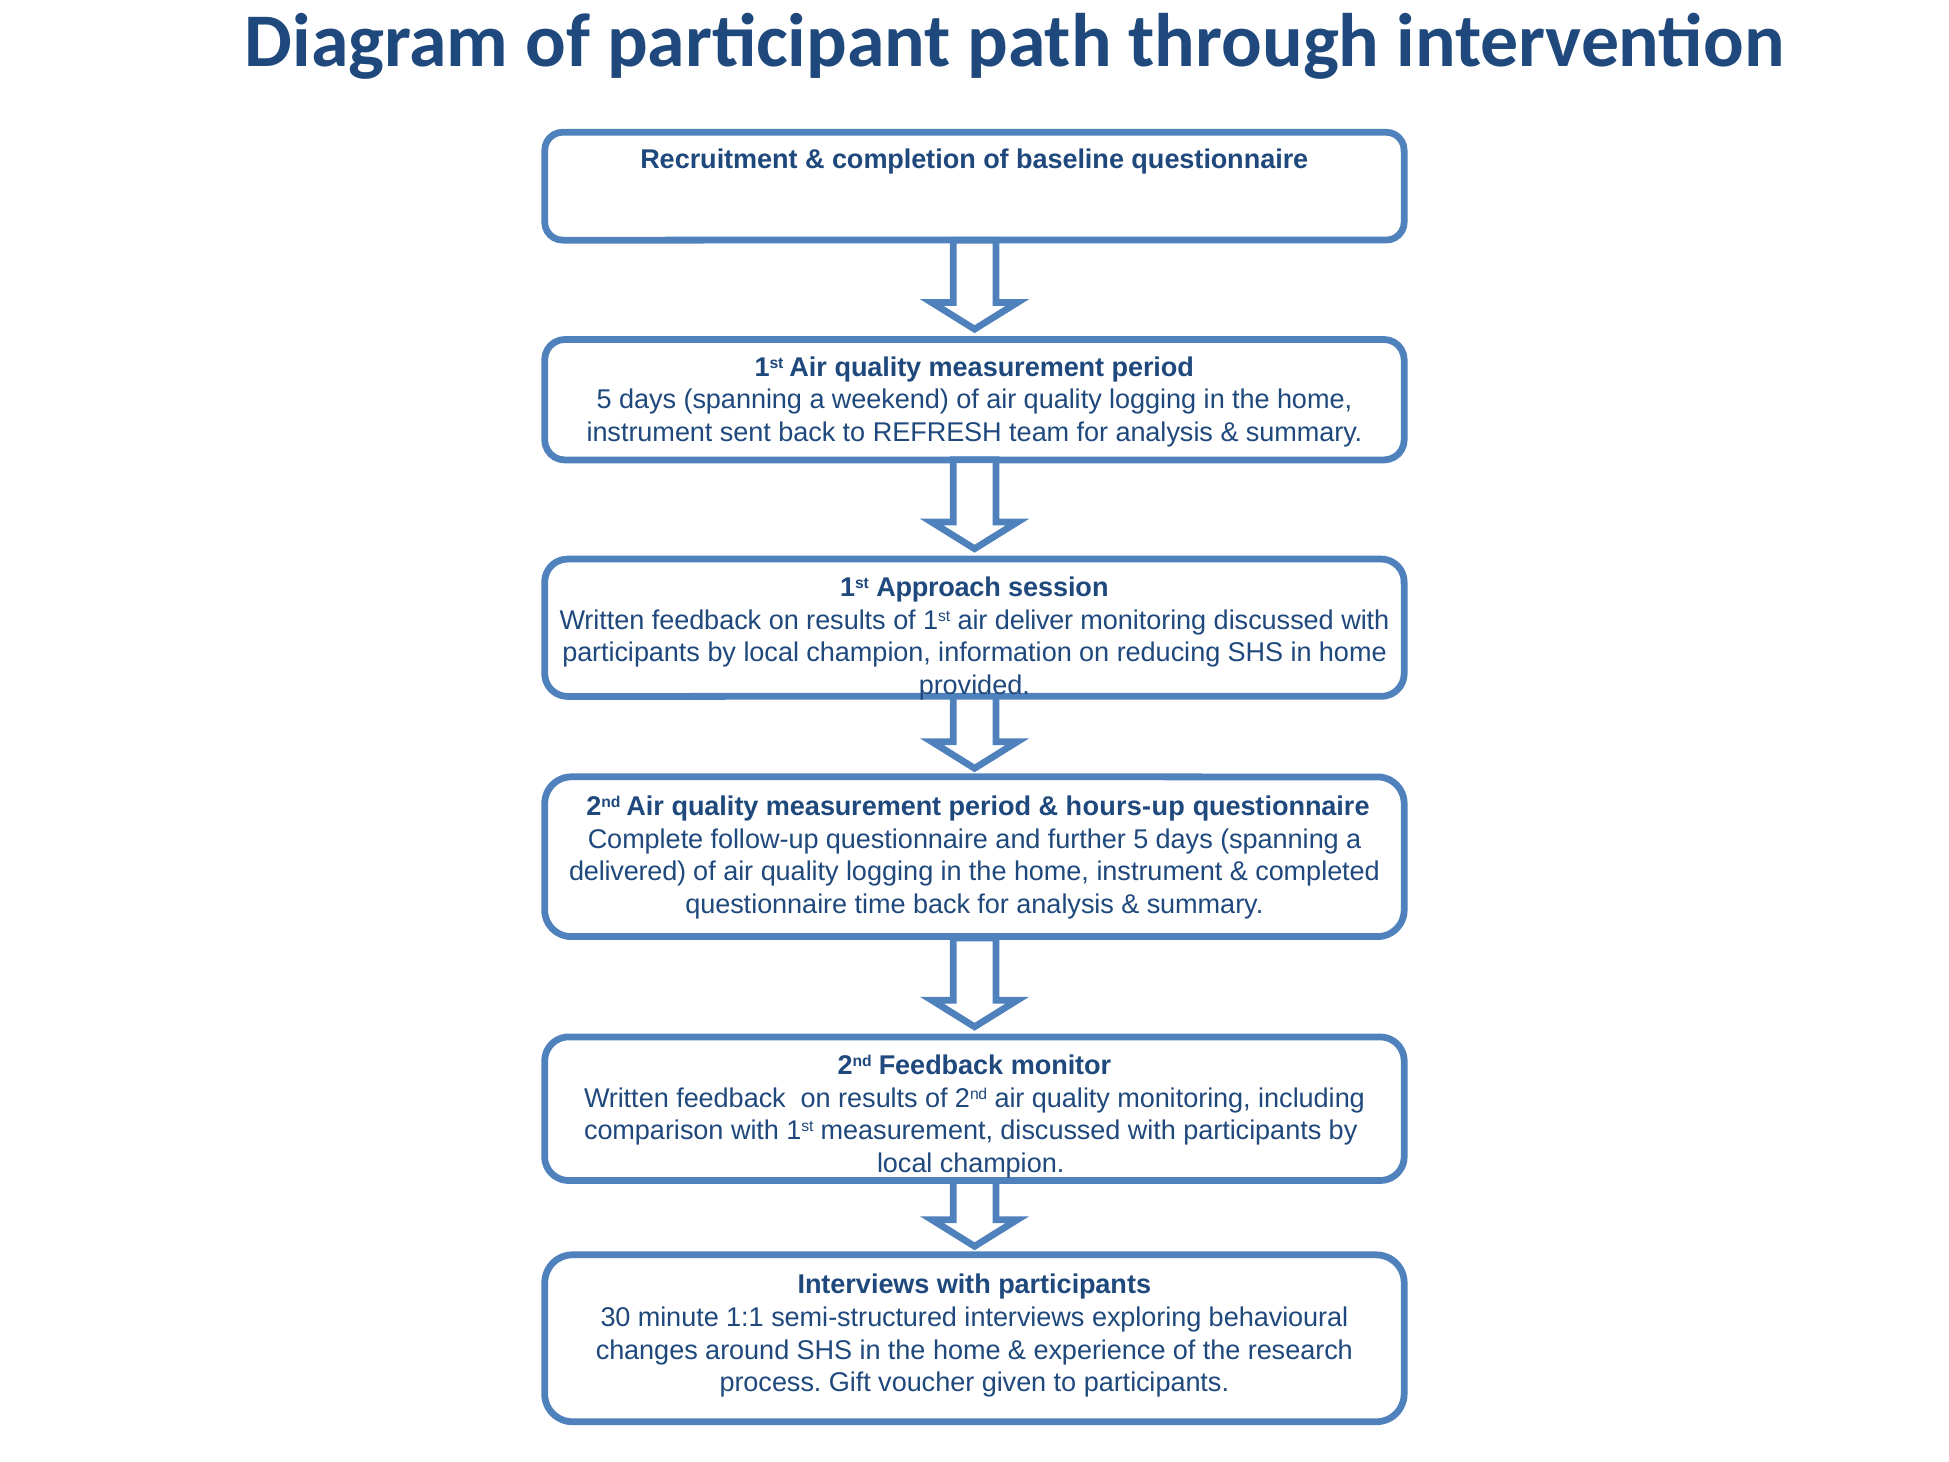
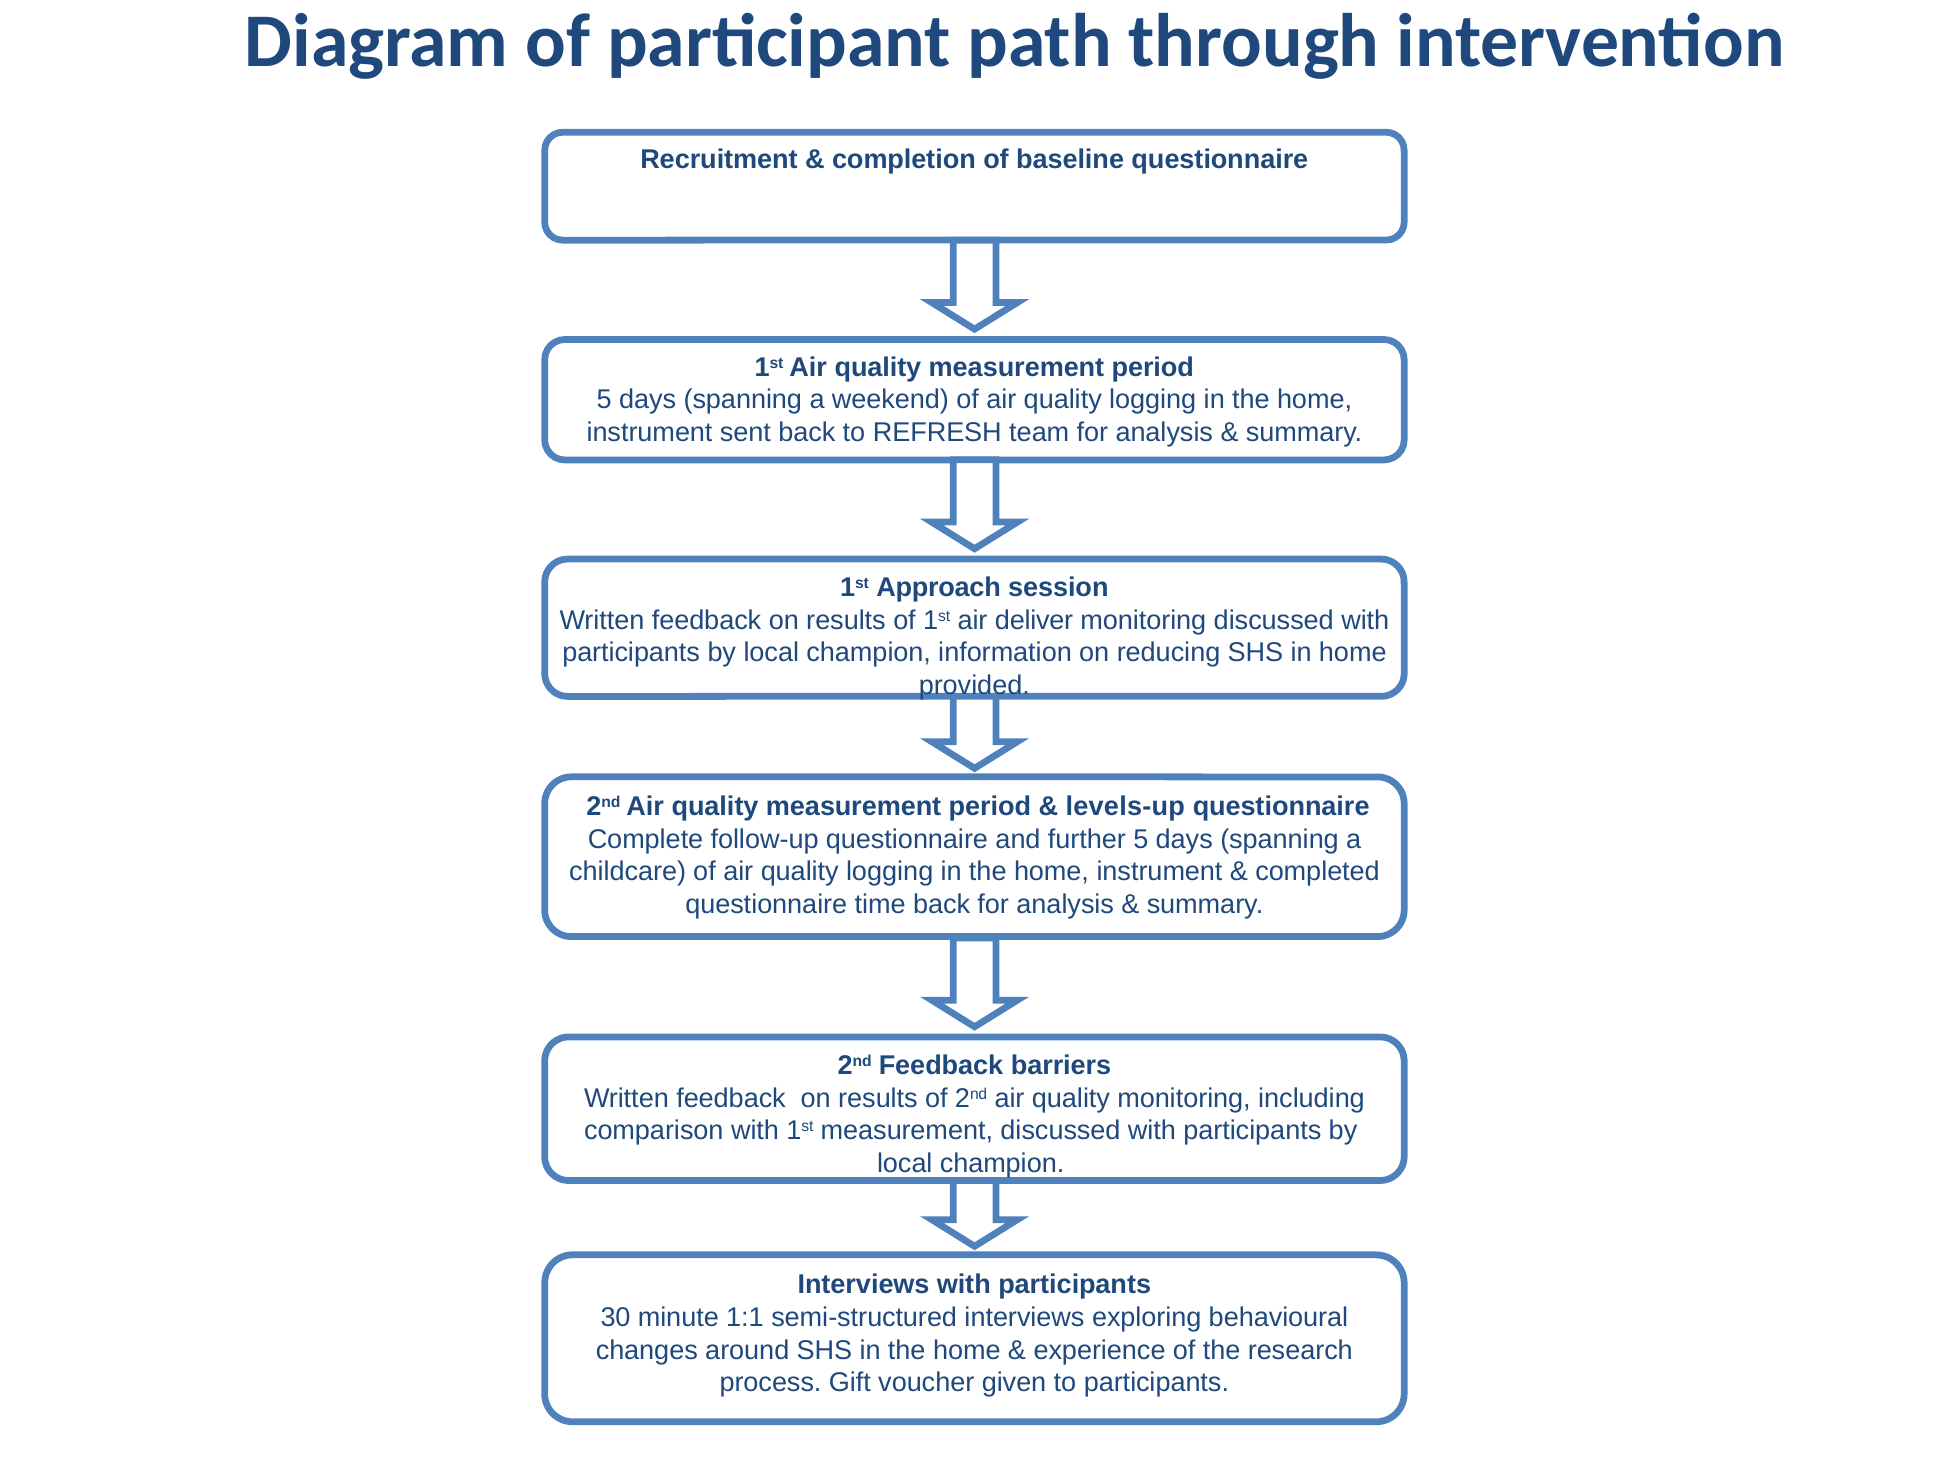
hours-up: hours-up -> levels-up
delivered: delivered -> childcare
monitor: monitor -> barriers
